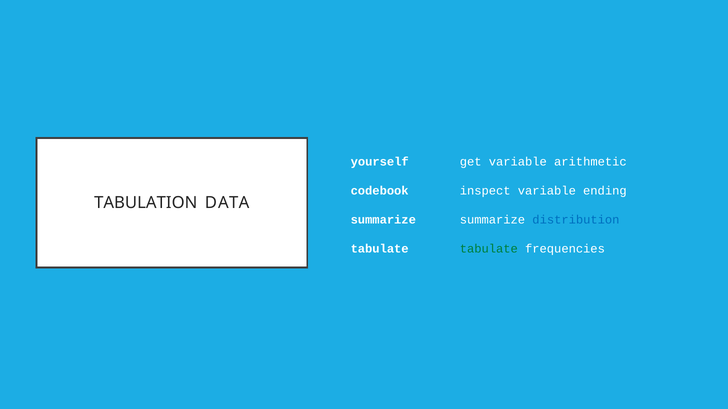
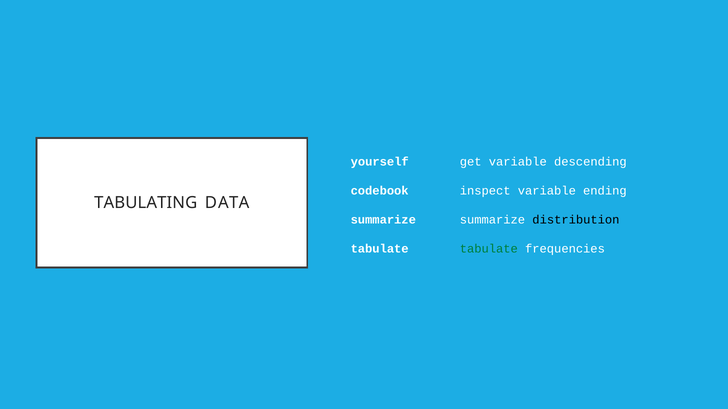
arithmetic: arithmetic -> descending
TABULATION: TABULATION -> TABULATING
distribution colour: blue -> black
